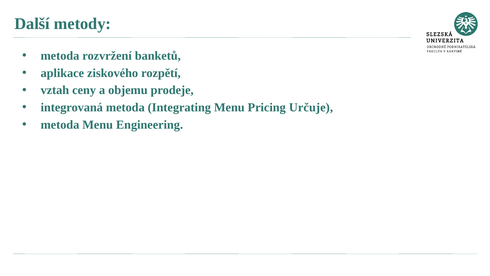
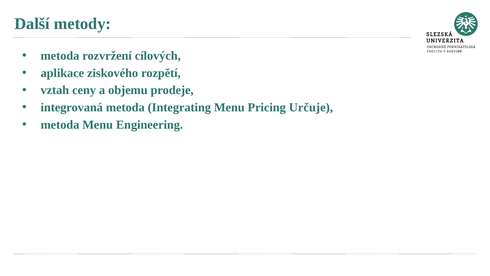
banketů: banketů -> cílových
